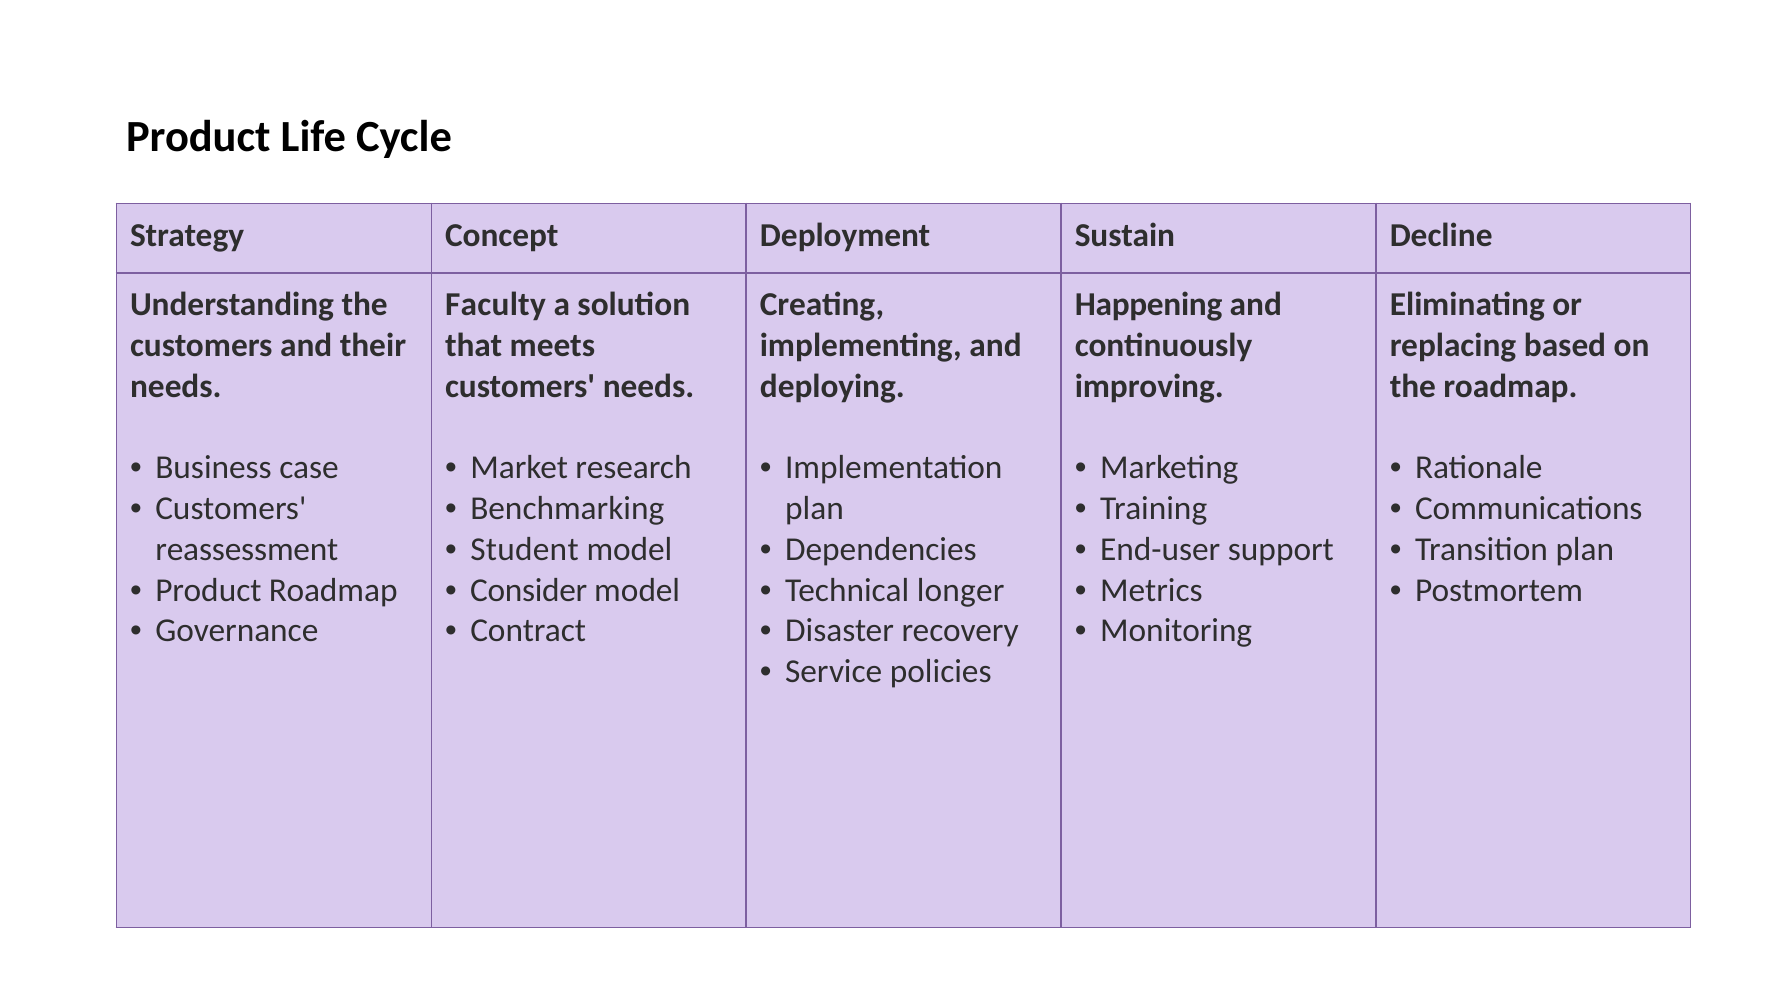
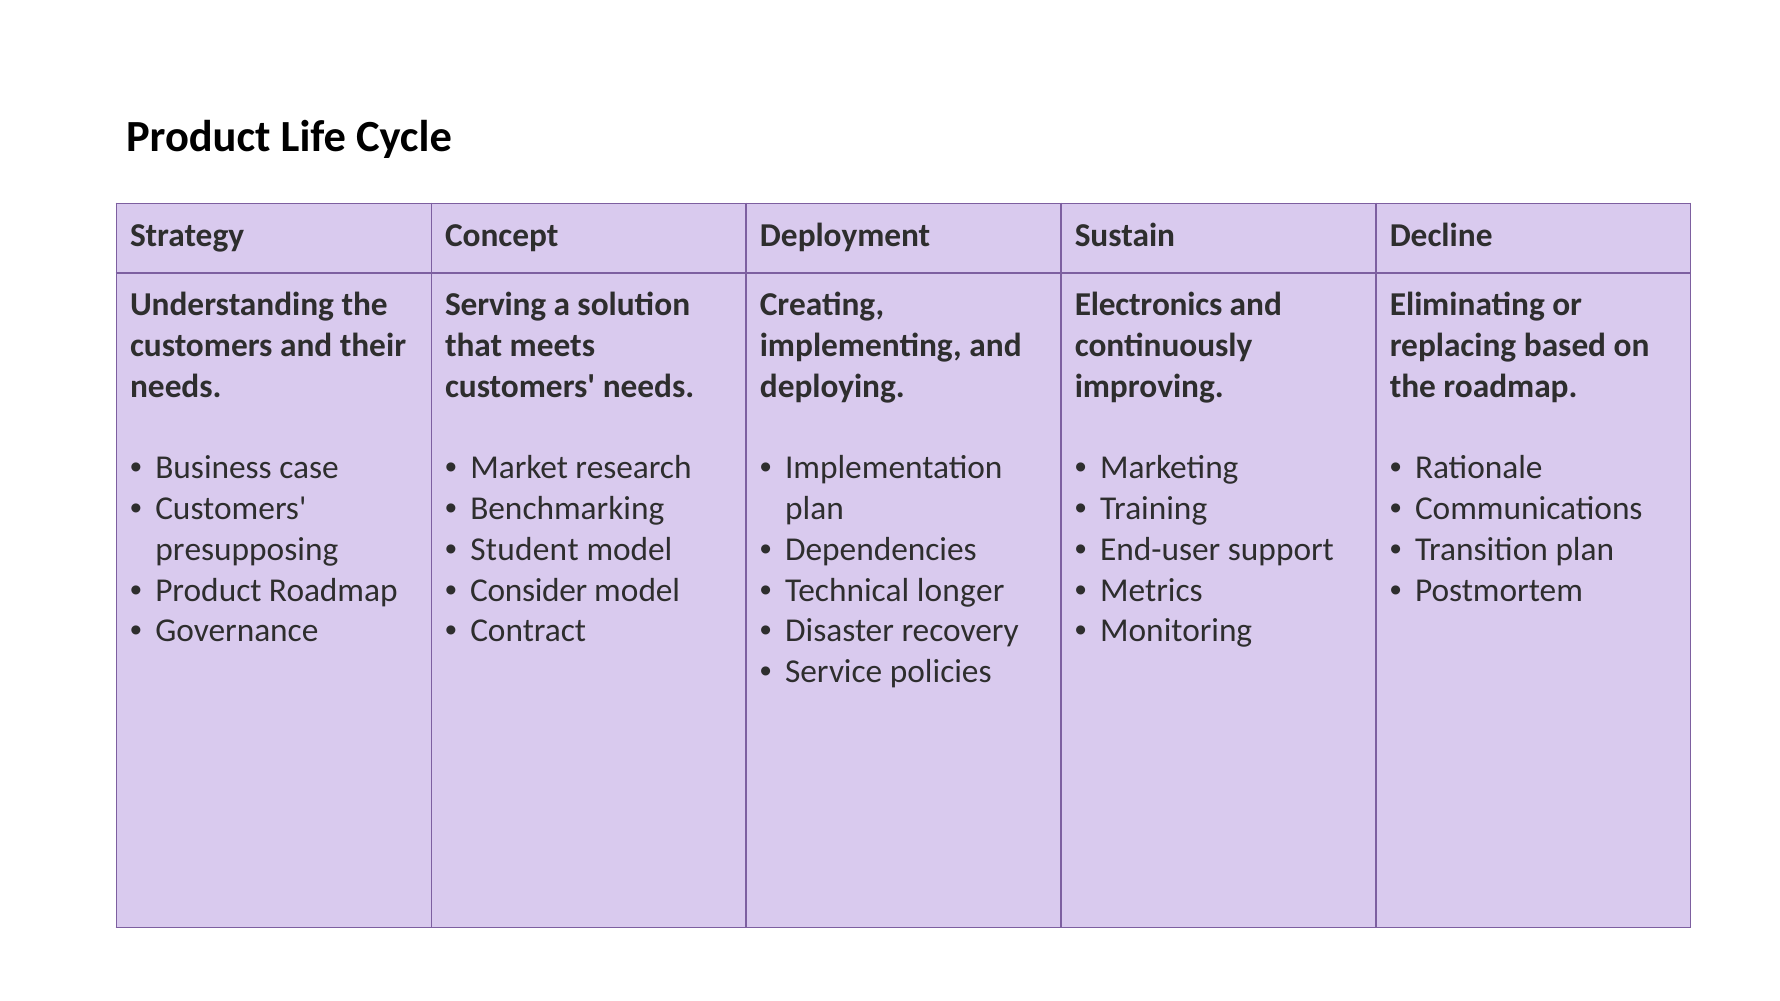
Faculty: Faculty -> Serving
Happening: Happening -> Electronics
reassessment: reassessment -> presupposing
